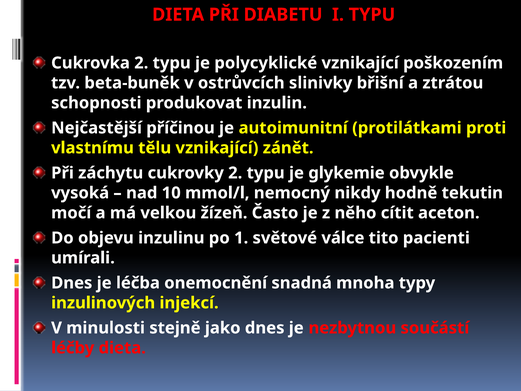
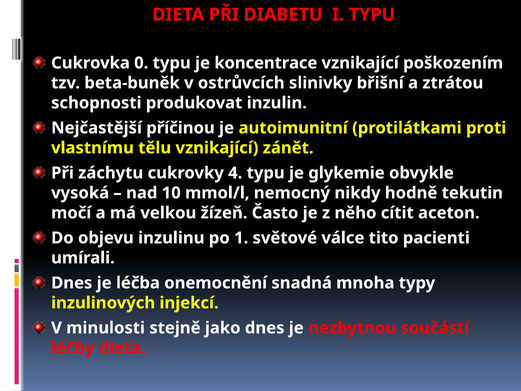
Cukrovka 2: 2 -> 0
polycyklické: polycyklické -> koncentrace
cukrovky 2: 2 -> 4
